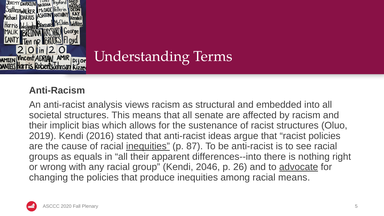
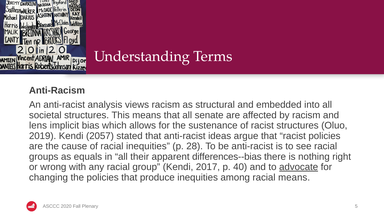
their at (38, 126): their -> lens
2016: 2016 -> 2057
inequities at (148, 146) underline: present -> none
87: 87 -> 28
differences--into: differences--into -> differences--bias
2046: 2046 -> 2017
26: 26 -> 40
